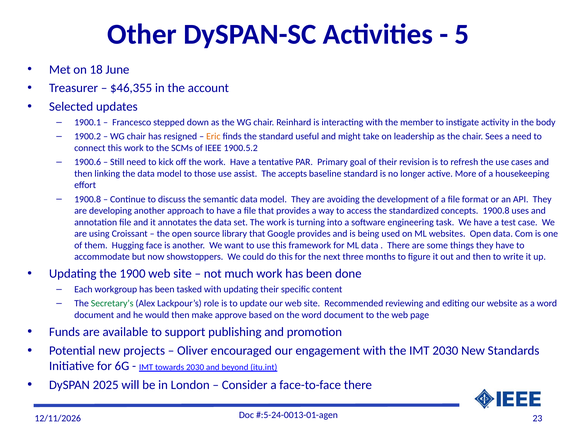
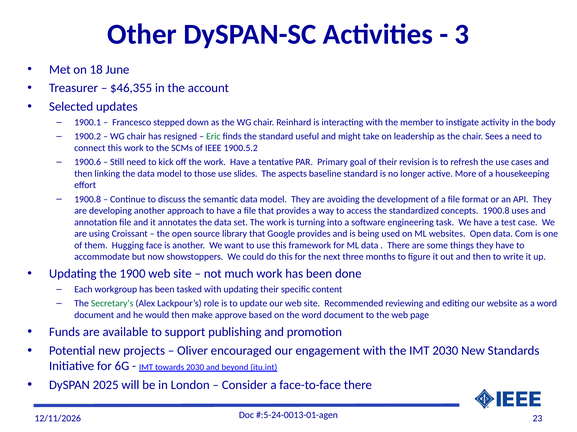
5: 5 -> 3
Eric colour: orange -> green
assist: assist -> slides
accepts: accepts -> aspects
